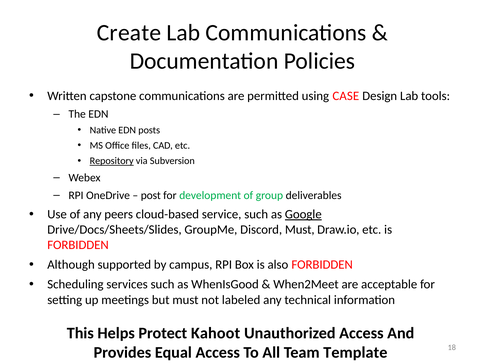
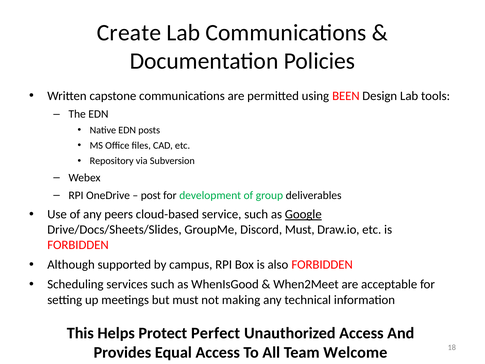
CASE: CASE -> BEEN
Repository underline: present -> none
labeled: labeled -> making
Kahoot: Kahoot -> Perfect
Template: Template -> Welcome
